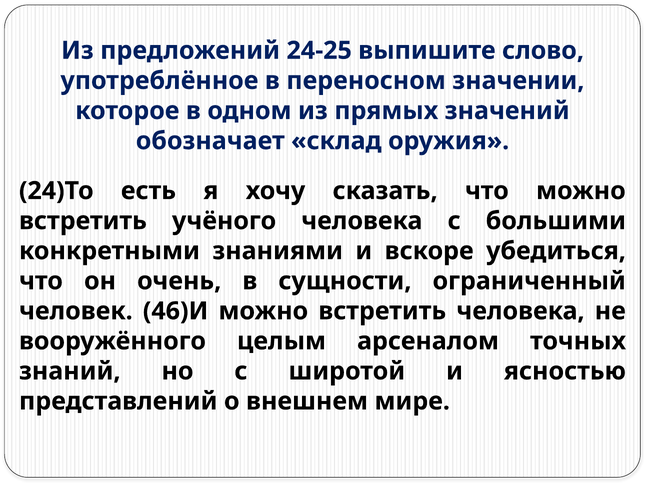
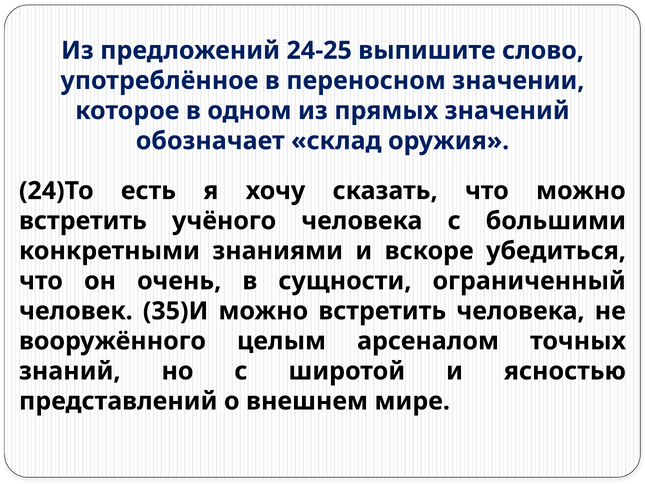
46)И: 46)И -> 35)И
